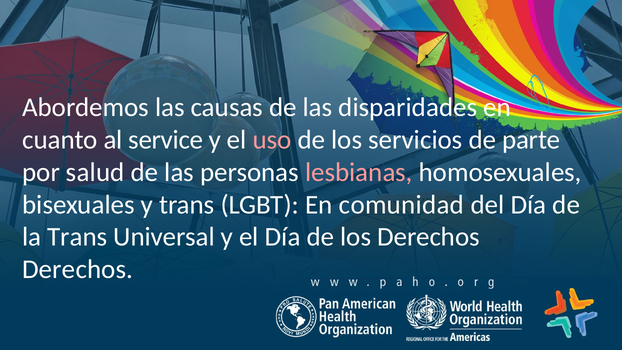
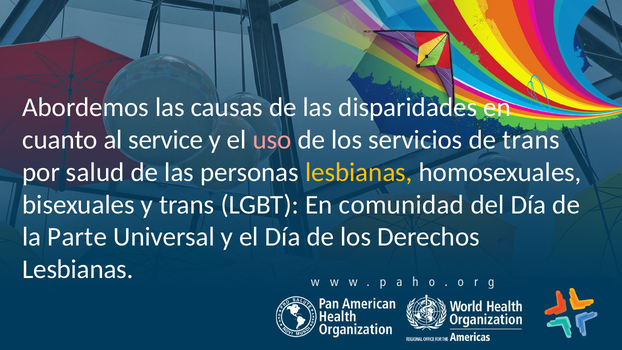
de parte: parte -> trans
lesbianas at (359, 172) colour: pink -> yellow
la Trans: Trans -> Parte
Derechos at (78, 269): Derechos -> Lesbianas
